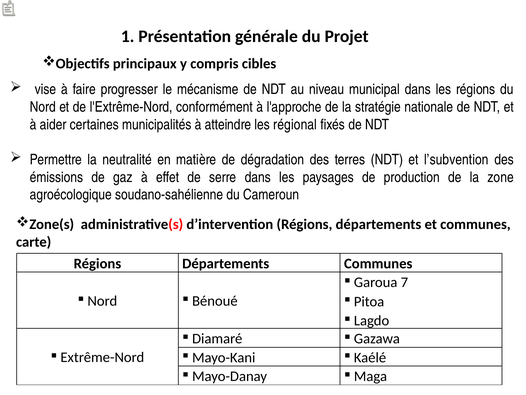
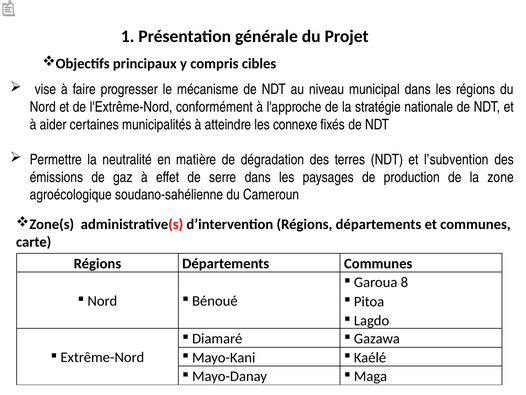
régional: régional -> connexe
7: 7 -> 8
